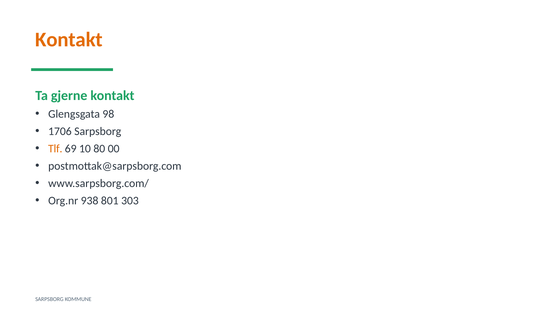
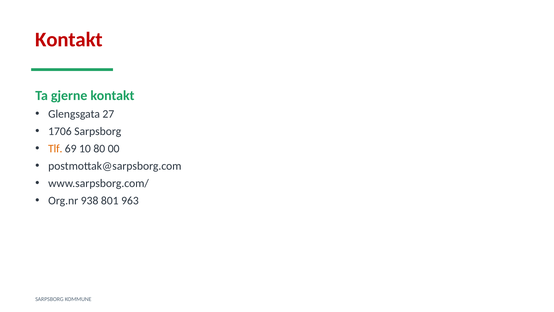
Kontakt at (69, 40) colour: orange -> red
98: 98 -> 27
303: 303 -> 963
